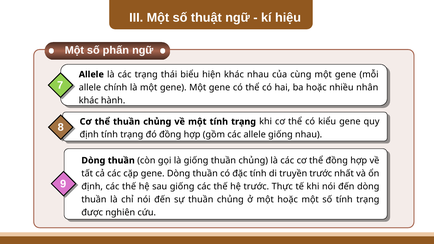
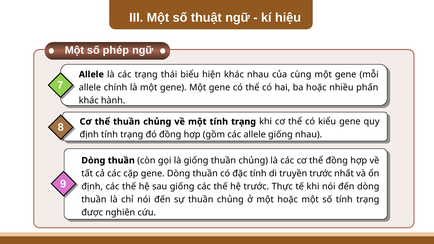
phấn: phấn -> phép
nhân: nhân -> phấn
